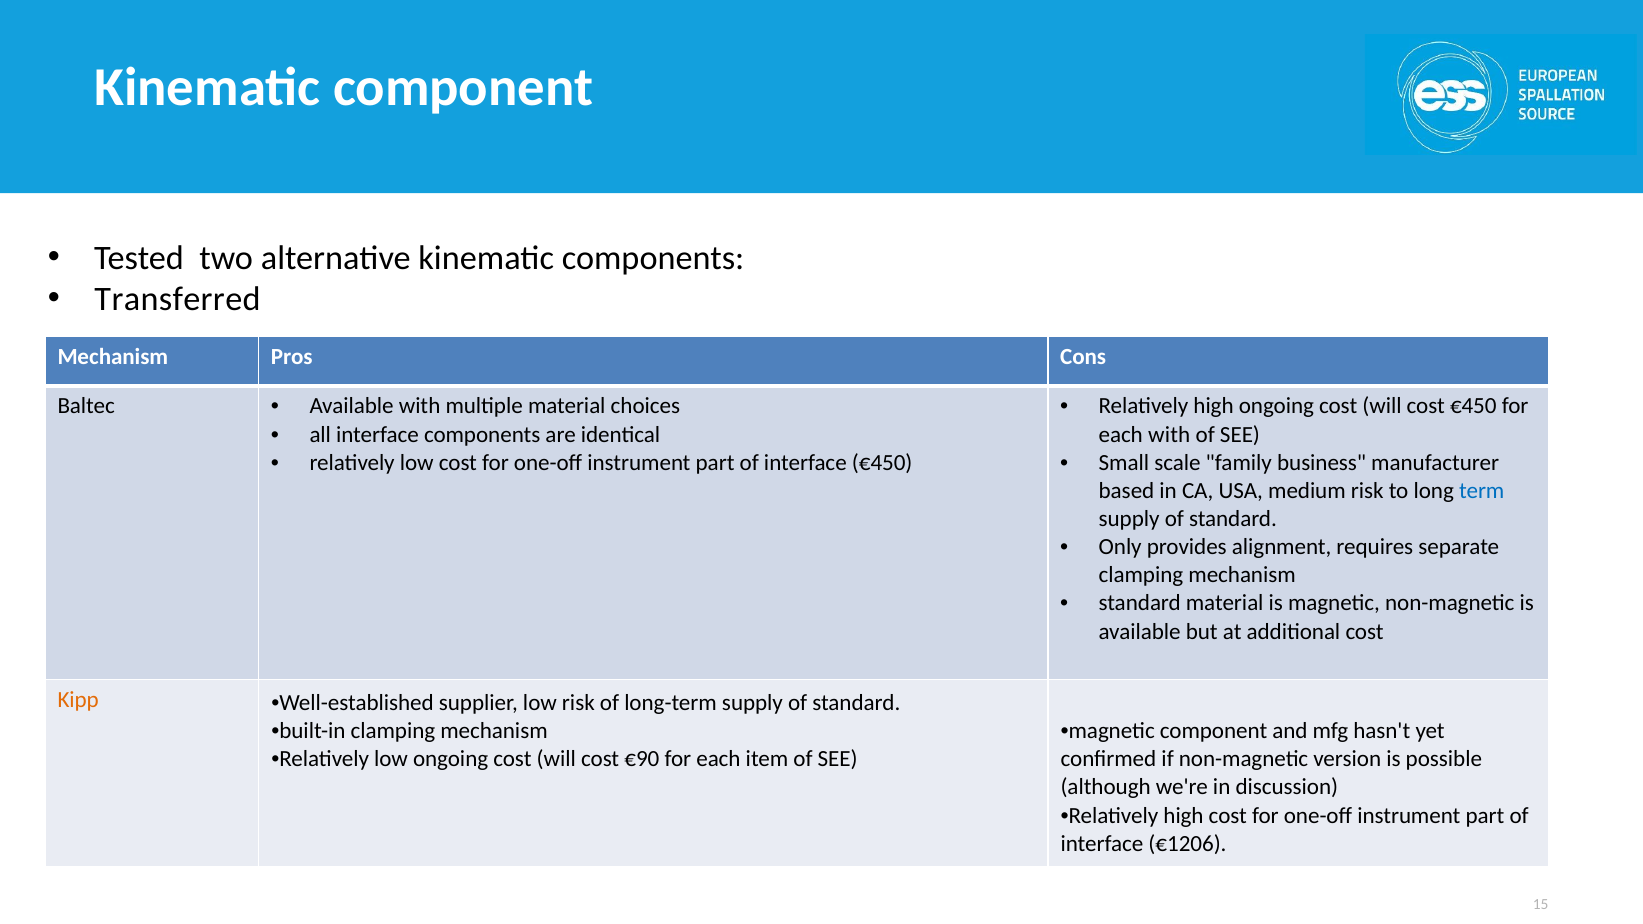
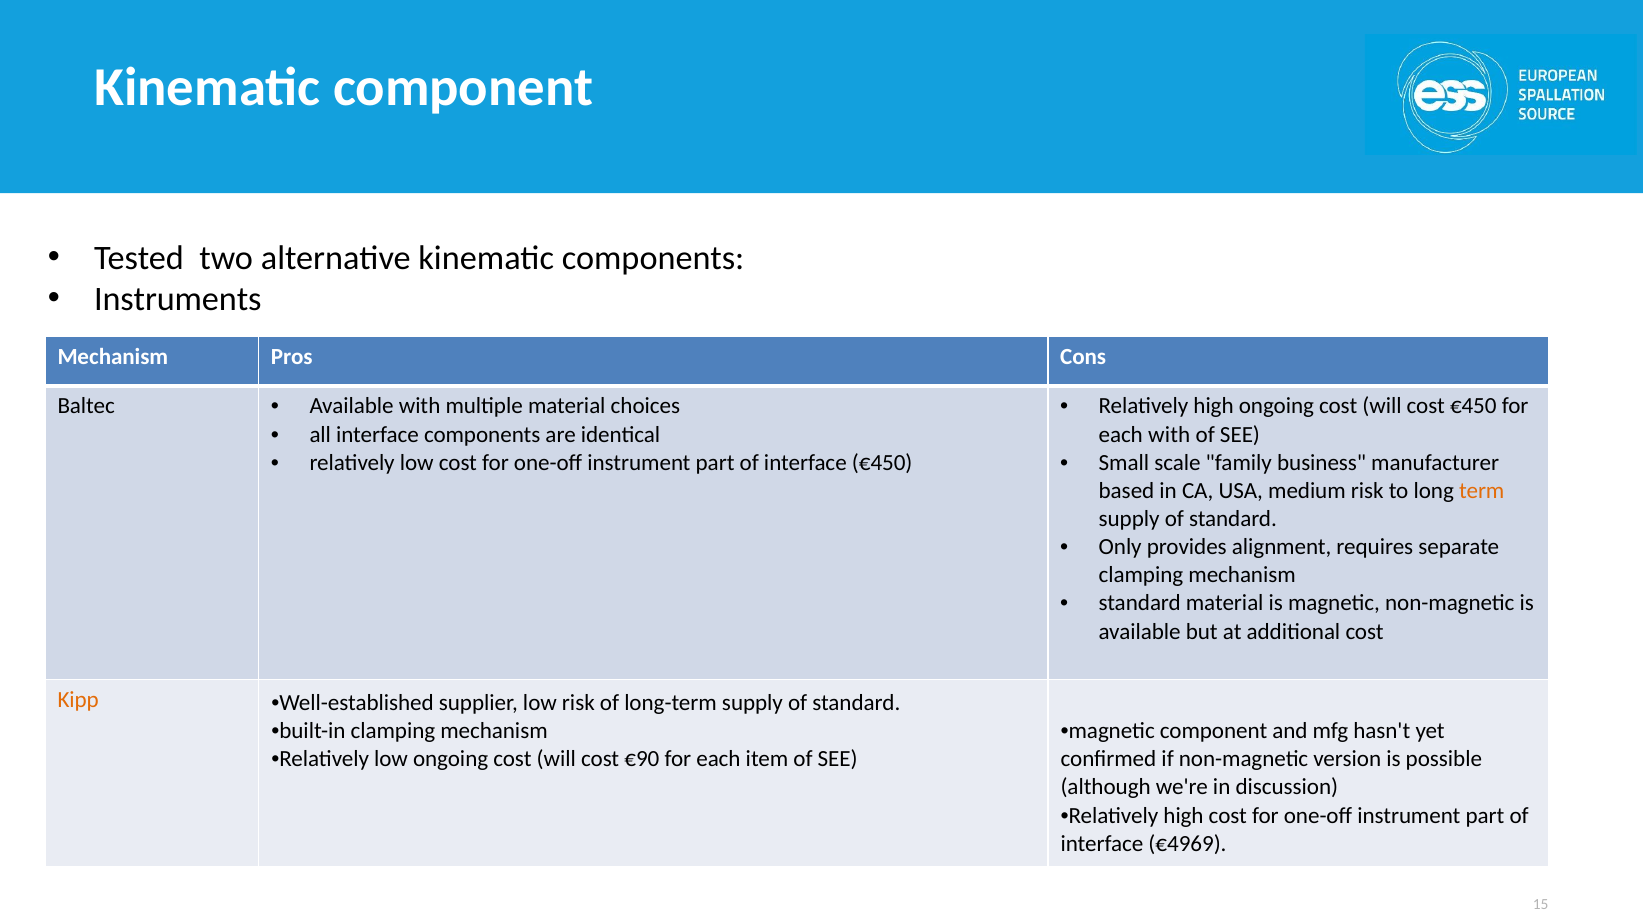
Transferred: Transferred -> Instruments
term colour: blue -> orange
€1206: €1206 -> €4969
